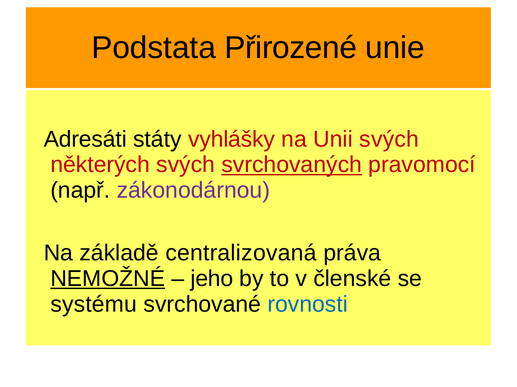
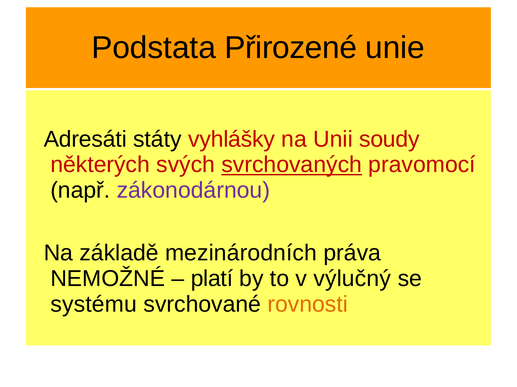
Unii svých: svých -> soudy
centralizovaná: centralizovaná -> mezinárodních
NEMOŽNÉ underline: present -> none
jeho: jeho -> platí
členské: členské -> výlučný
rovnosti colour: blue -> orange
